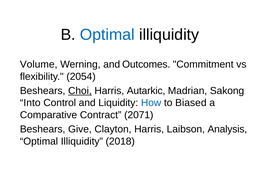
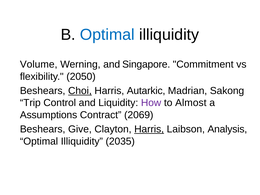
Outcomes: Outcomes -> Singapore
2054: 2054 -> 2050
Into: Into -> Trip
How colour: blue -> purple
Biased: Biased -> Almost
Comparative: Comparative -> Assumptions
2071: 2071 -> 2069
Harris at (149, 129) underline: none -> present
2018: 2018 -> 2035
